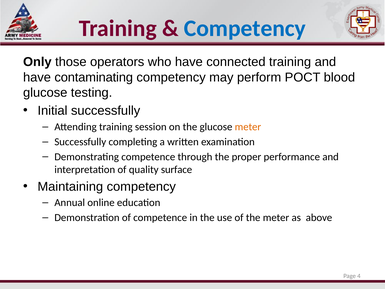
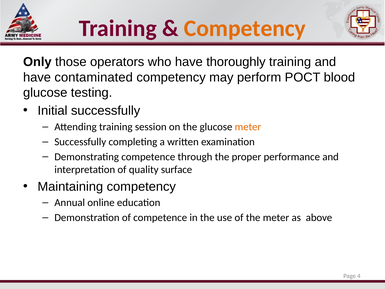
Competency at (245, 28) colour: blue -> orange
connected: connected -> thoroughly
contaminating: contaminating -> contaminated
